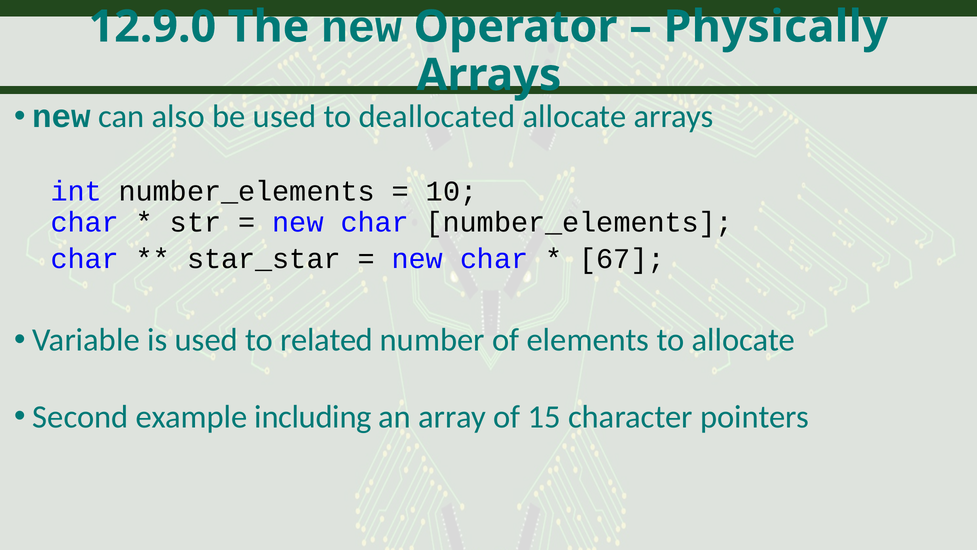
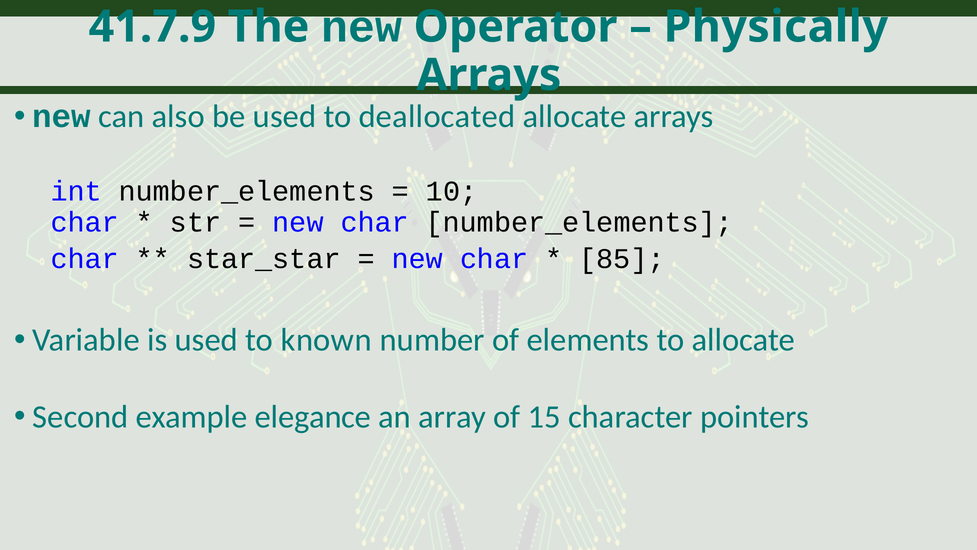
12.9.0: 12.9.0 -> 41.7.9
67: 67 -> 85
related: related -> known
including: including -> elegance
